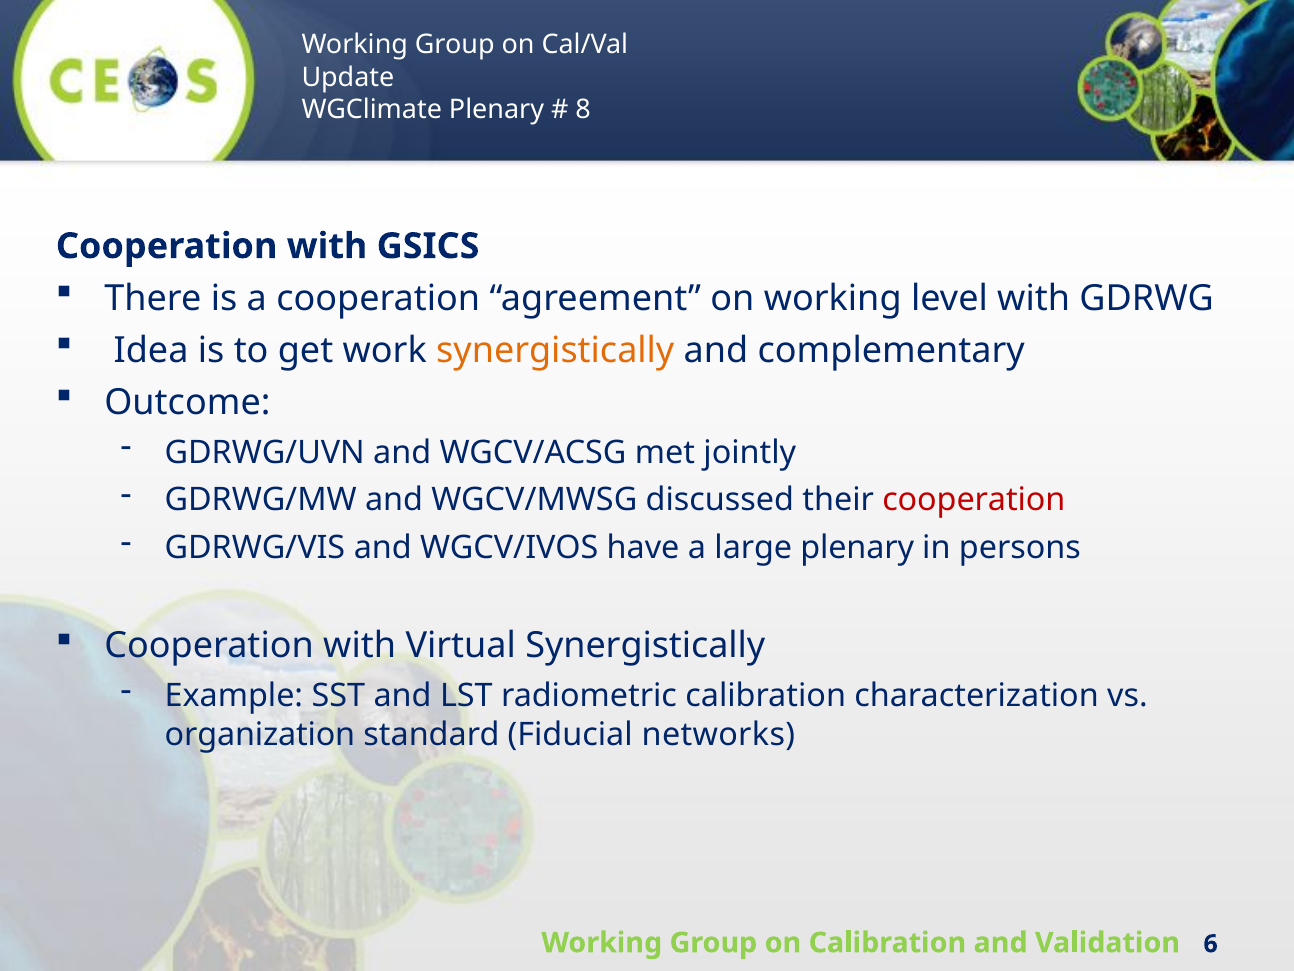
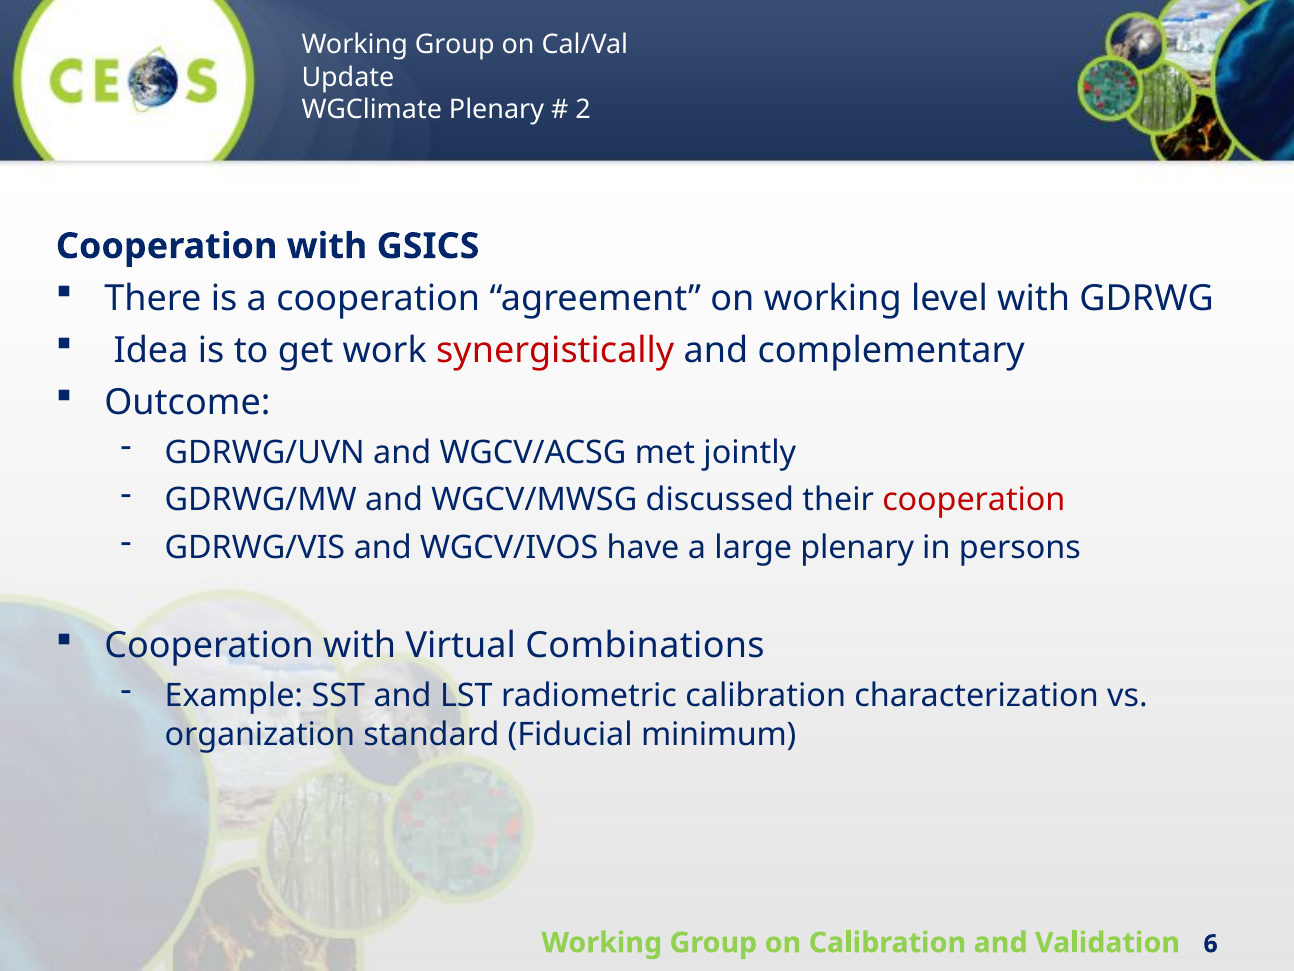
8: 8 -> 2
synergistically at (555, 350) colour: orange -> red
Virtual Synergistically: Synergistically -> Combinations
networks: networks -> minimum
